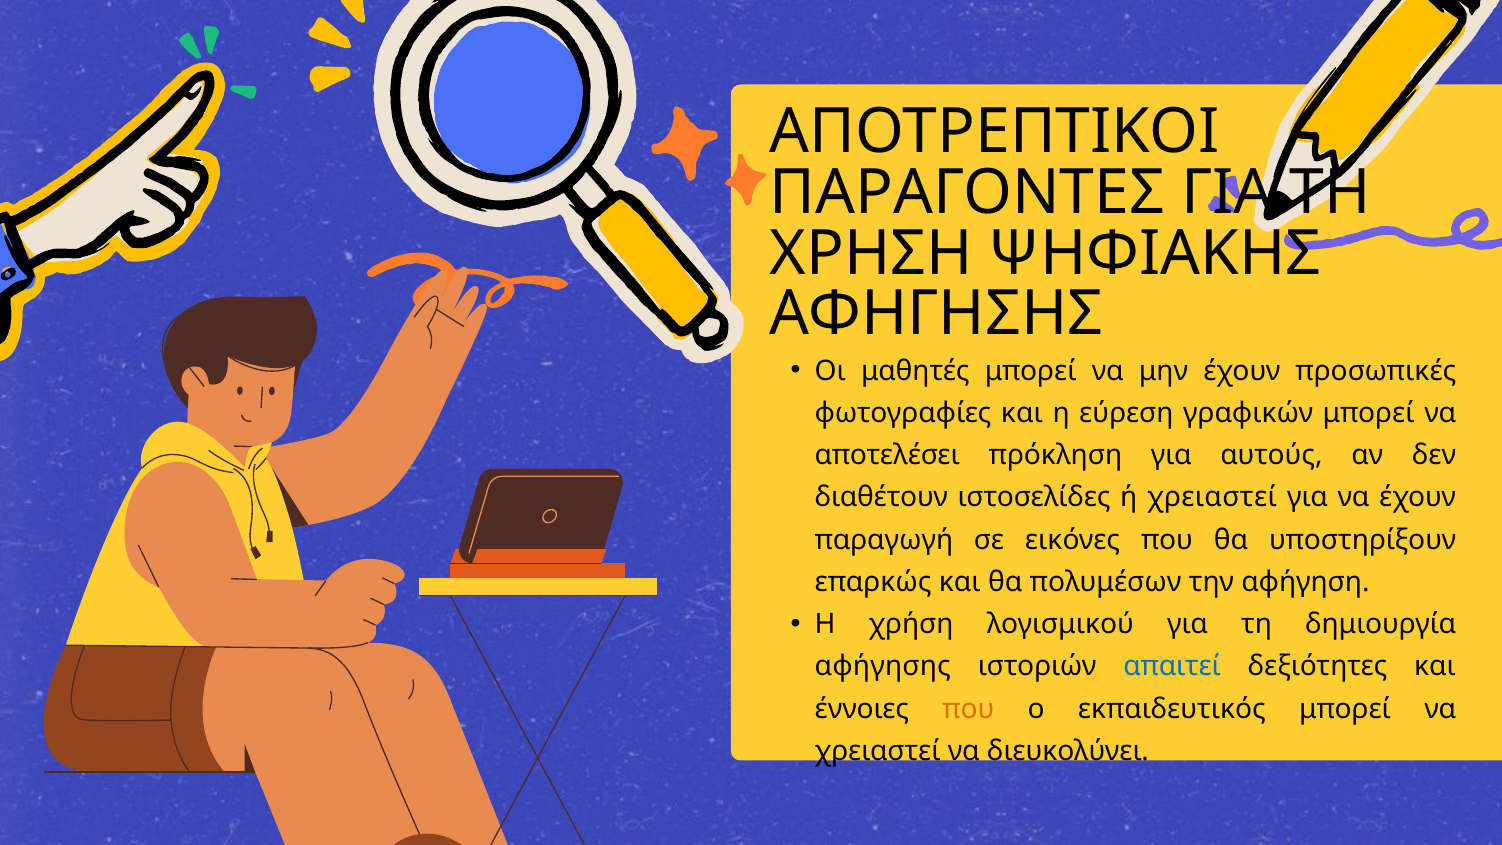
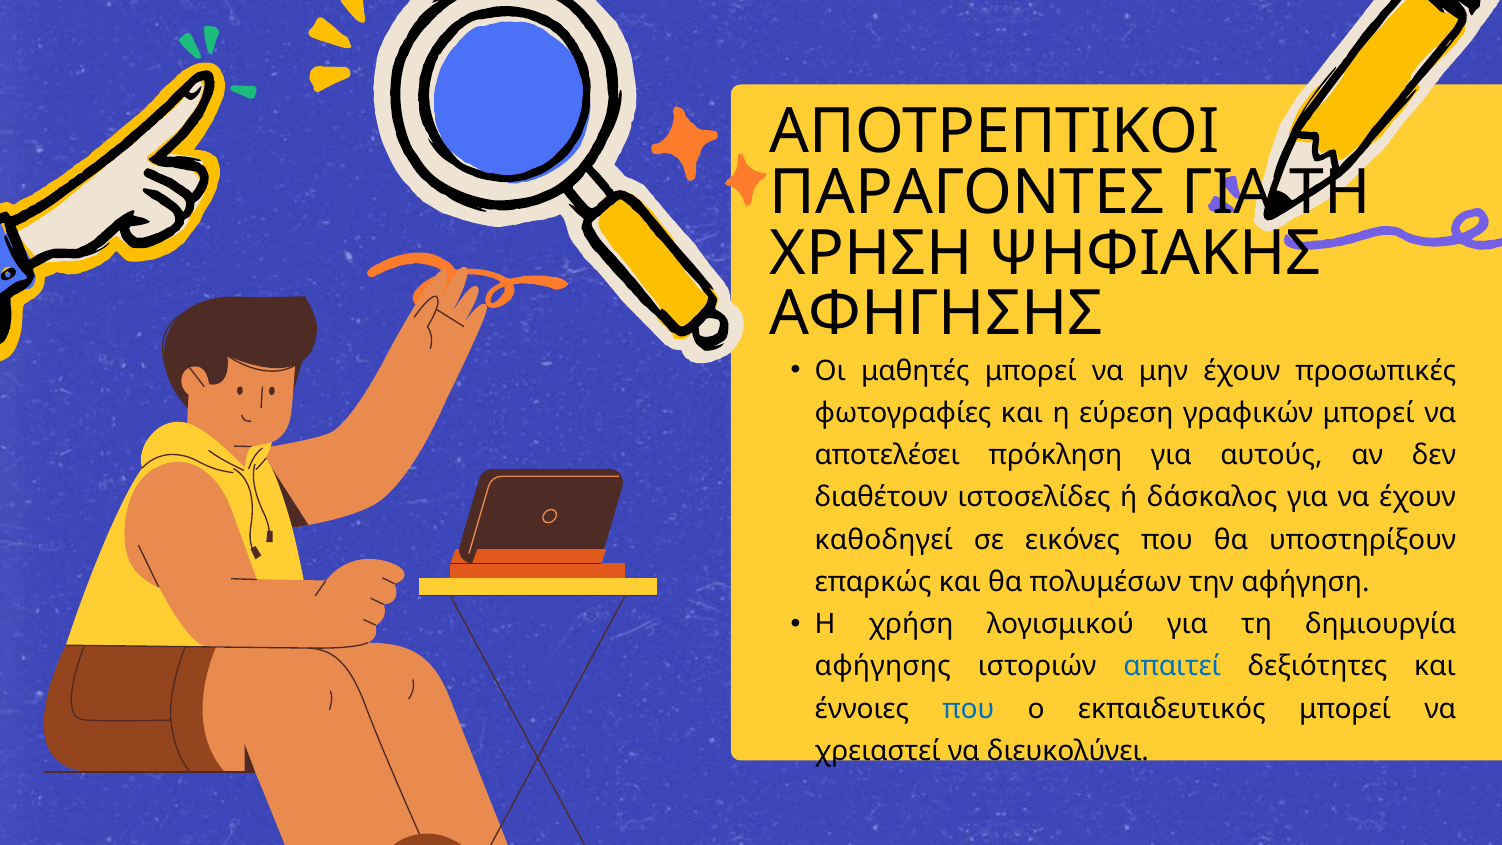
ή χρειαστεί: χρειαστεί -> δάσκαλος
παραγωγή: παραγωγή -> καθοδηγεί
που at (968, 709) colour: orange -> blue
